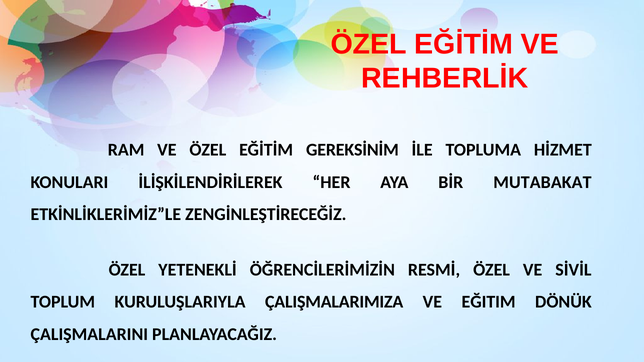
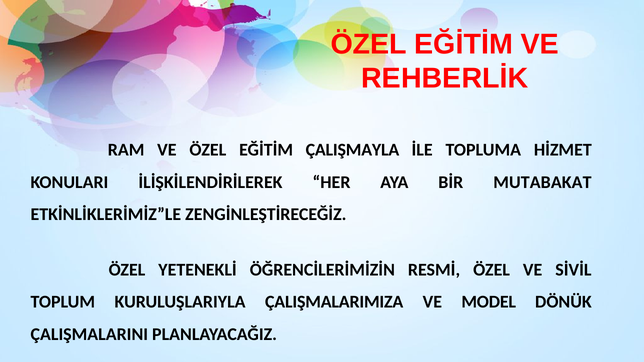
GEREKSİNİM: GEREKSİNİM -> ÇALIŞMAYLA
EĞITIM: EĞITIM -> MODEL
